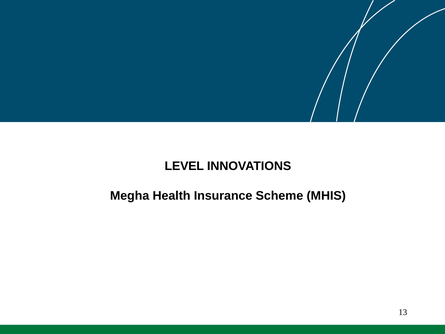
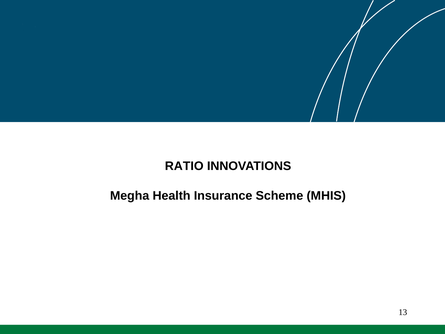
LEVEL: LEVEL -> RATIO
